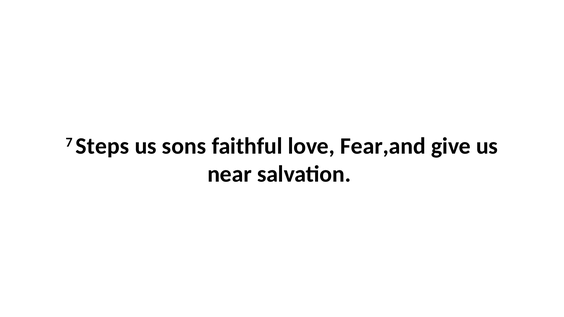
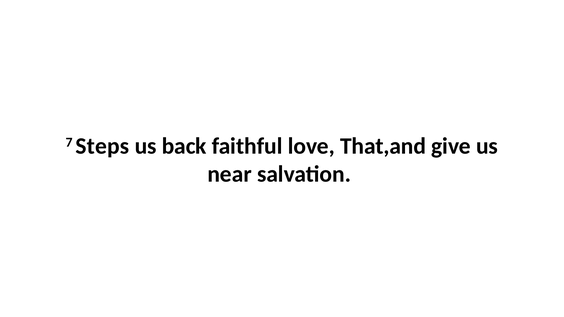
sons: sons -> back
Fear,and: Fear,and -> That,and
